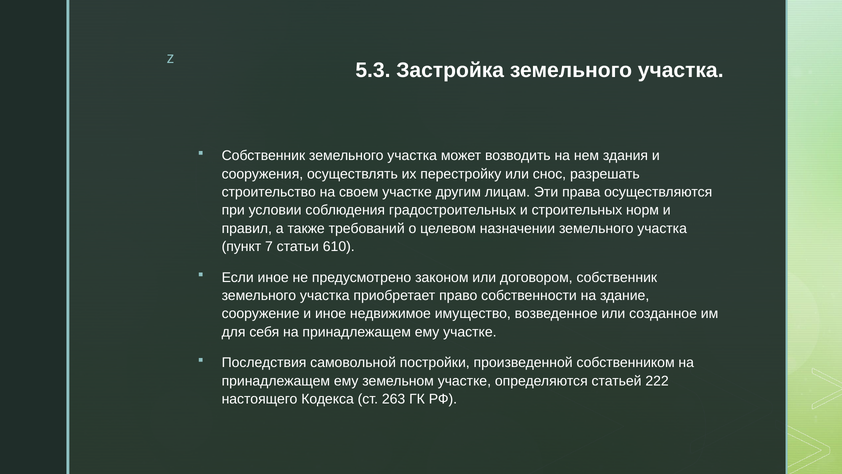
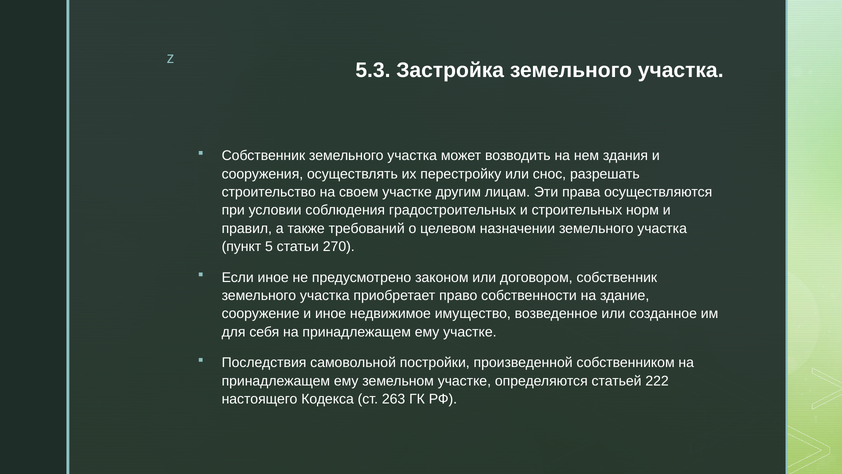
7: 7 -> 5
610: 610 -> 270
